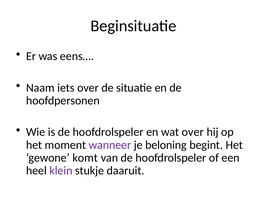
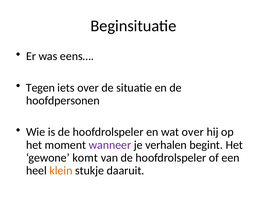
Naam: Naam -> Tegen
beloning: beloning -> verhalen
klein colour: purple -> orange
